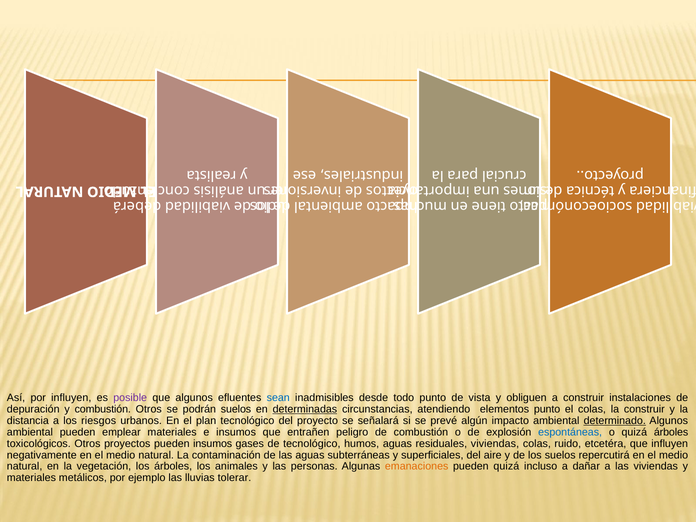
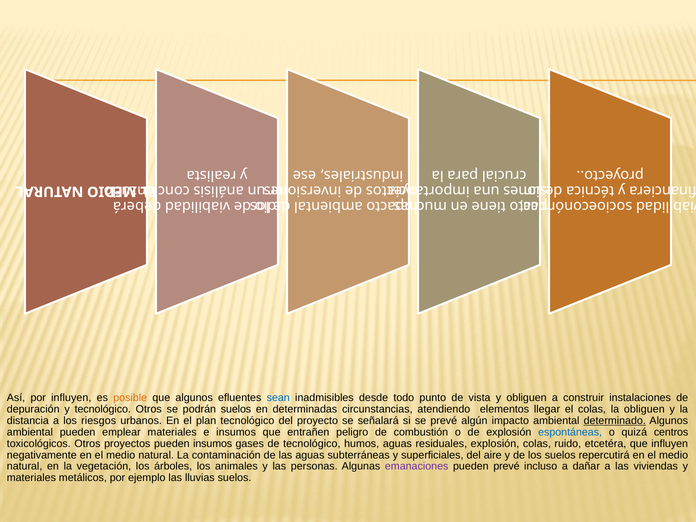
posible colour: purple -> orange
y combustión: combustión -> tecnológico
determinadas underline: present -> none
elementos punto: punto -> llegar
la construir: construir -> obliguen
quizá árboles: árboles -> centros
residuales viviendas: viviendas -> explosión
emanaciones colour: orange -> purple
pueden quizá: quizá -> prevé
lluvias tolerar: tolerar -> suelos
